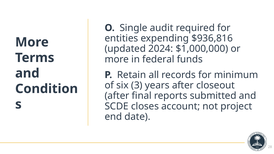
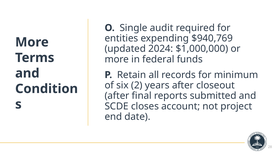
$936,816: $936,816 -> $940,769
3: 3 -> 2
